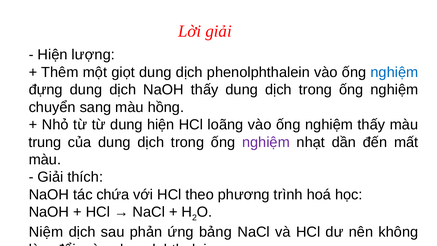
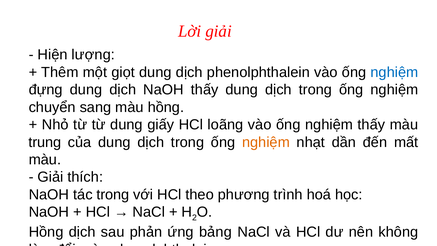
dung hiện: hiện -> giấy
nghiệm at (266, 142) colour: purple -> orange
tác chứa: chứa -> trong
Niệm at (46, 232): Niệm -> Hồng
